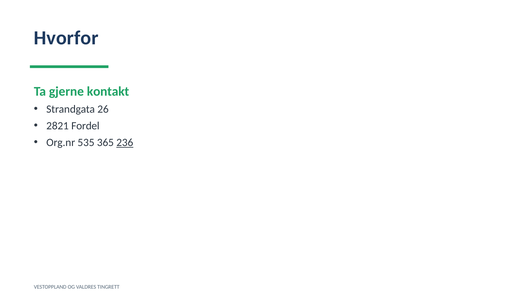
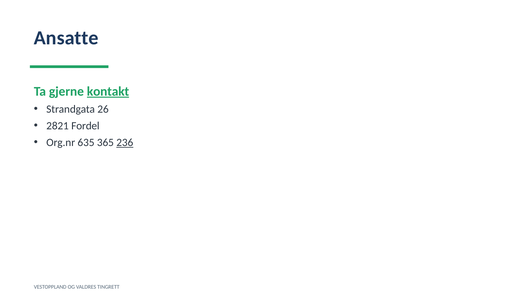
Hvorfor: Hvorfor -> Ansatte
kontakt underline: none -> present
535: 535 -> 635
